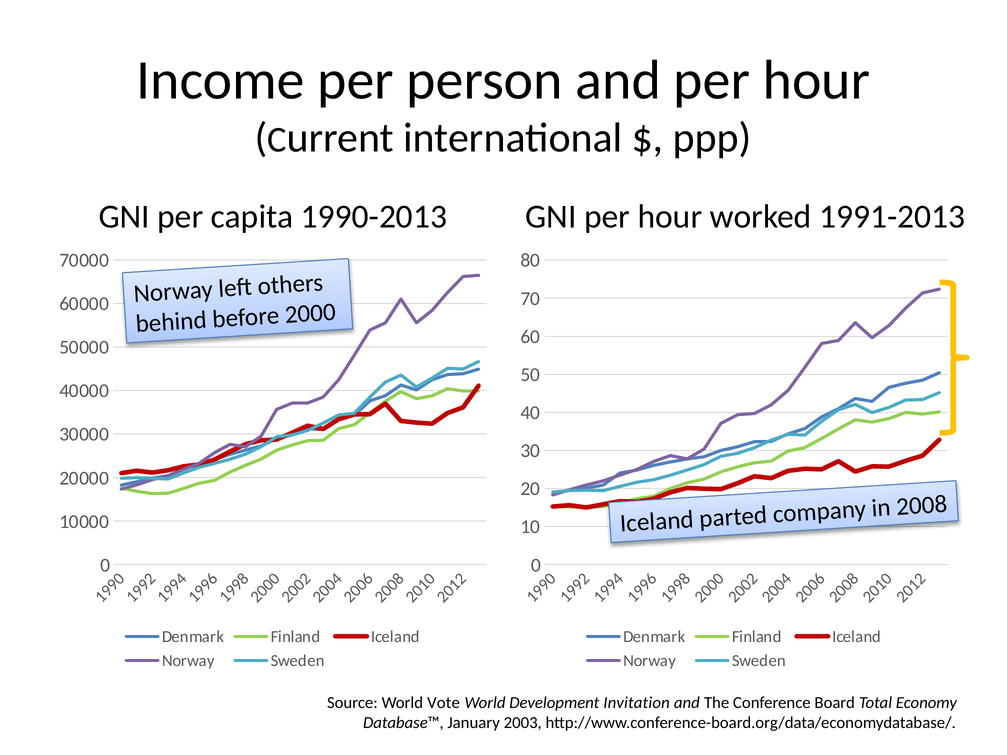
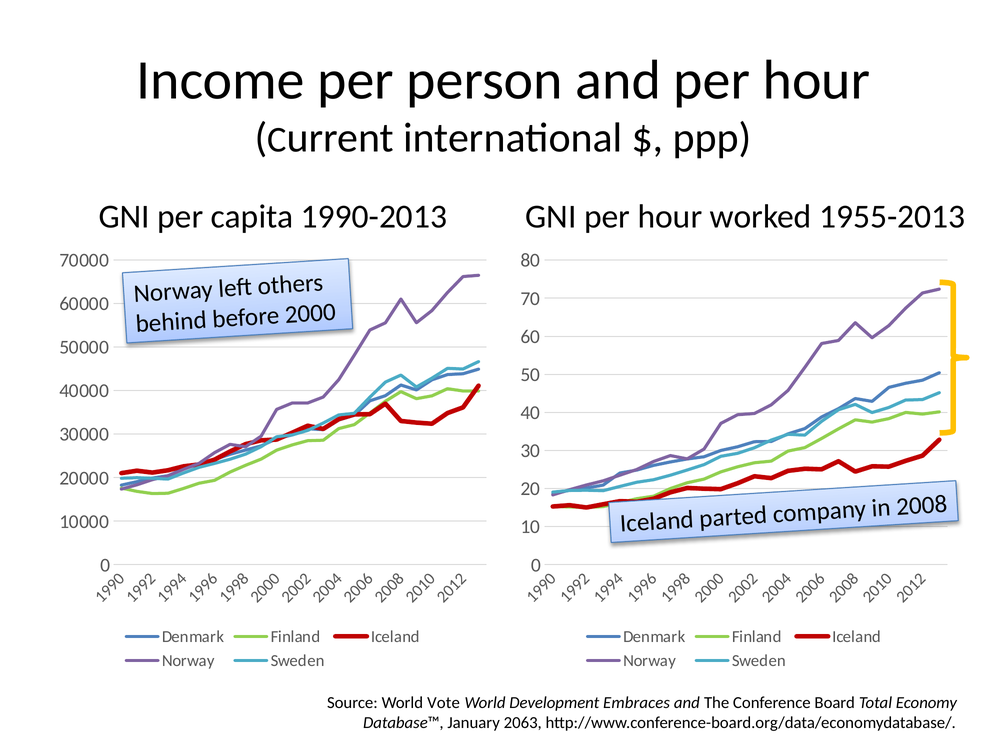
1991-2013: 1991-2013 -> 1955-2013
Invitation: Invitation -> Embraces
2003: 2003 -> 2063
